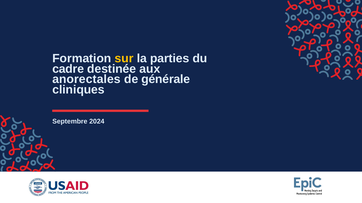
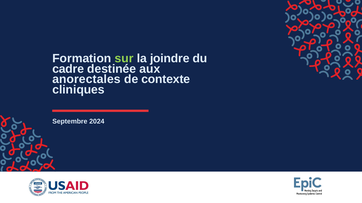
sur colour: yellow -> light green
parties: parties -> joindre
générale: générale -> contexte
